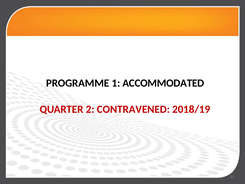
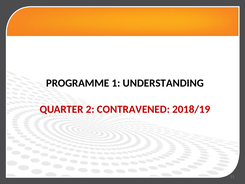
ACCOMMODATED: ACCOMMODATED -> UNDERSTANDING
